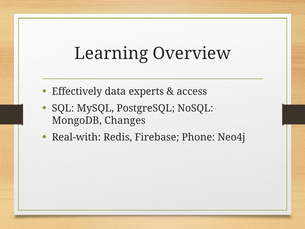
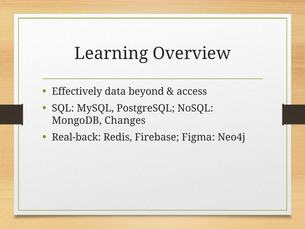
experts: experts -> beyond
Real-with: Real-with -> Real-back
Phone: Phone -> Figma
